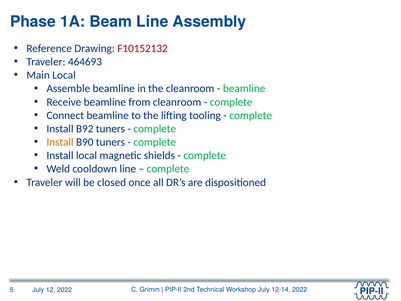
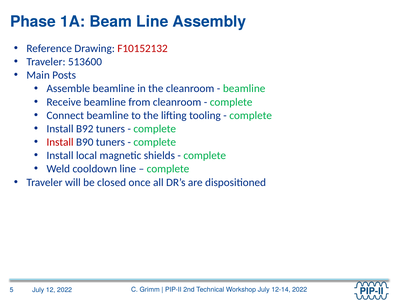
464693: 464693 -> 513600
Main Local: Local -> Posts
Install at (60, 142) colour: orange -> red
